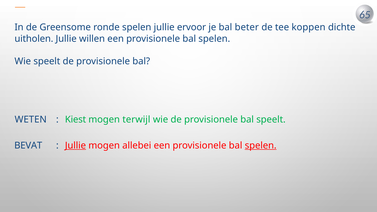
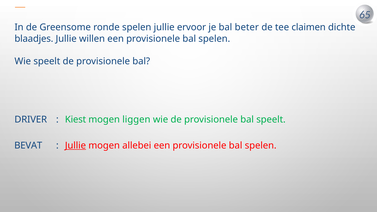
koppen: koppen -> claimen
uitholen: uitholen -> blaadjes
WETEN: WETEN -> DRIVER
terwijl: terwijl -> liggen
spelen at (261, 145) underline: present -> none
